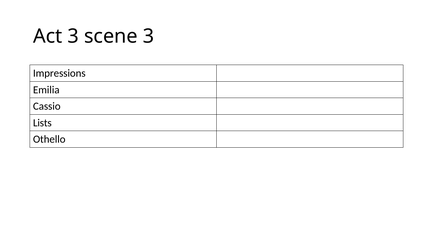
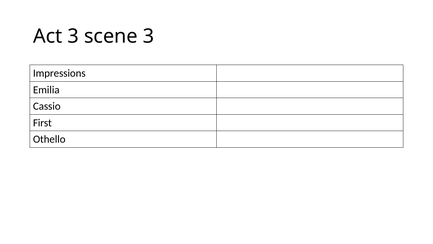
Lists: Lists -> First
